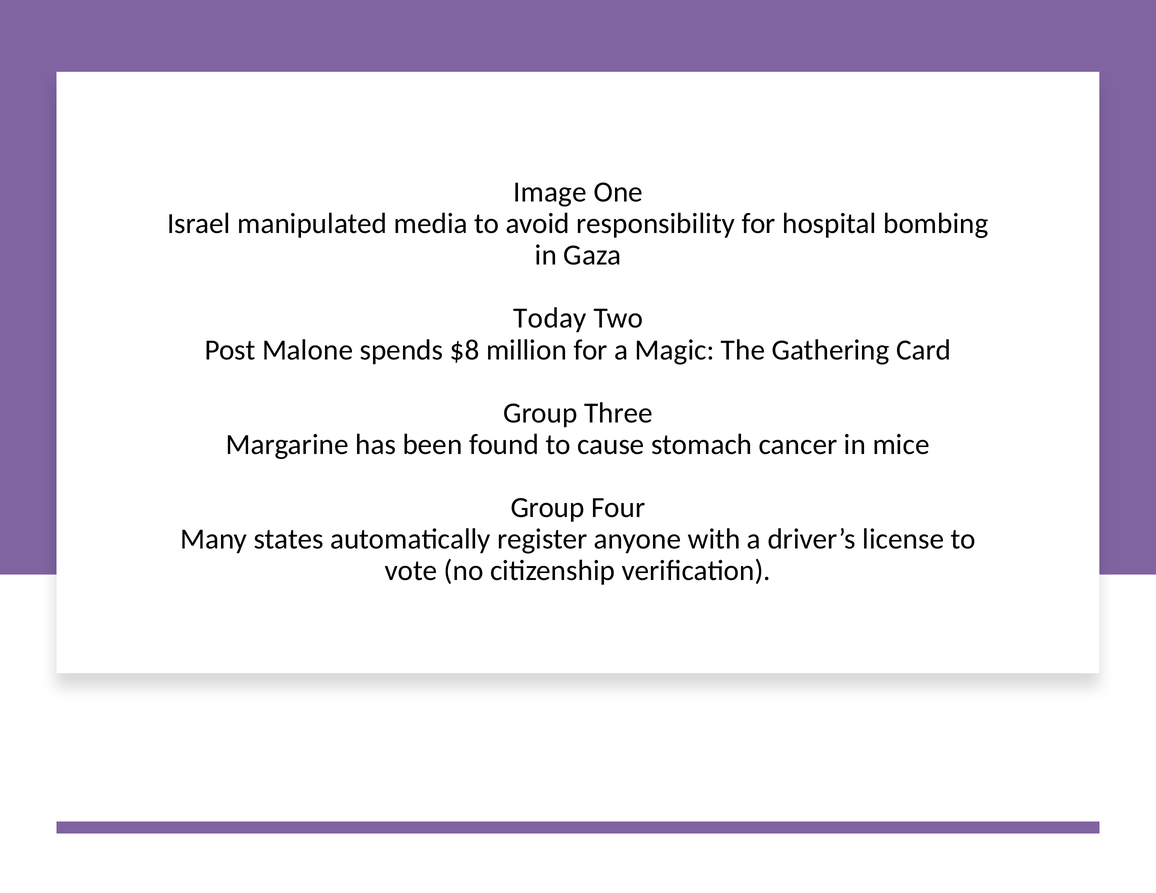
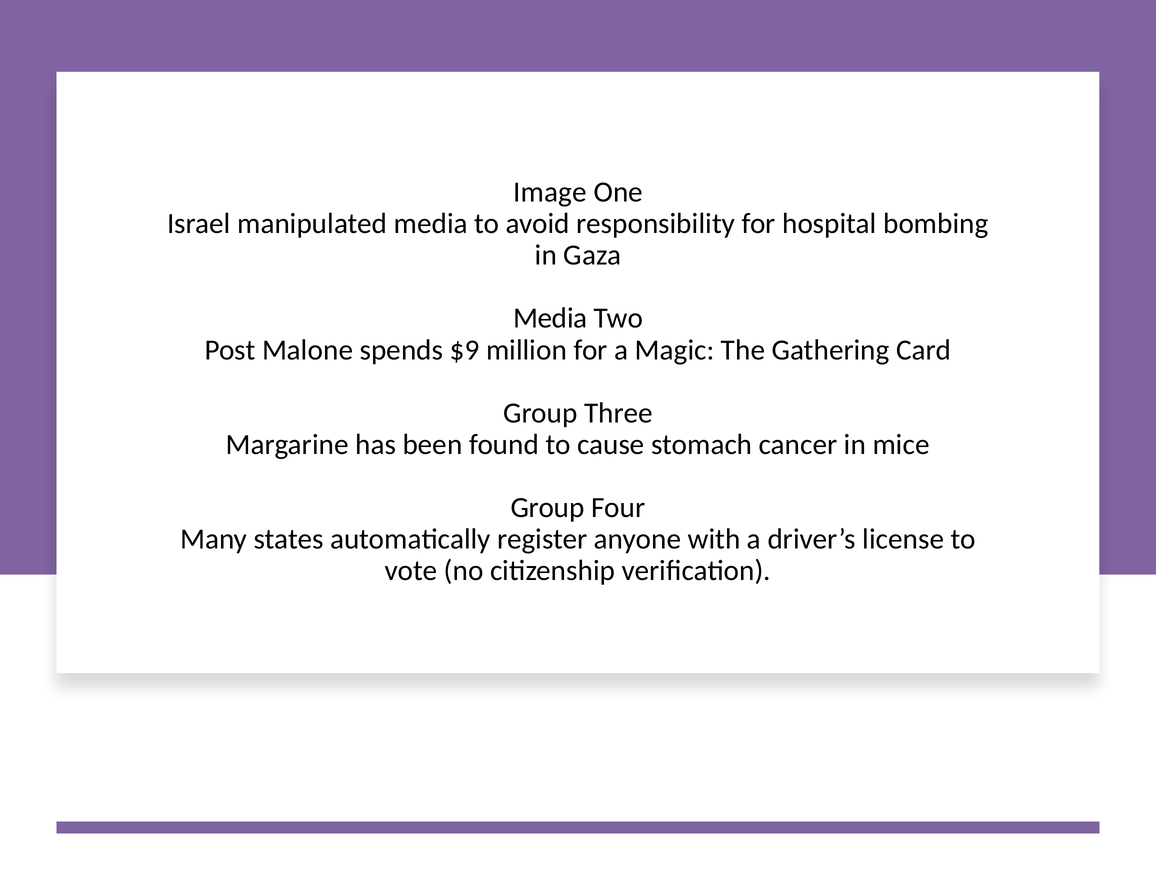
Today at (550, 318): Today -> Media
$8: $8 -> $9
